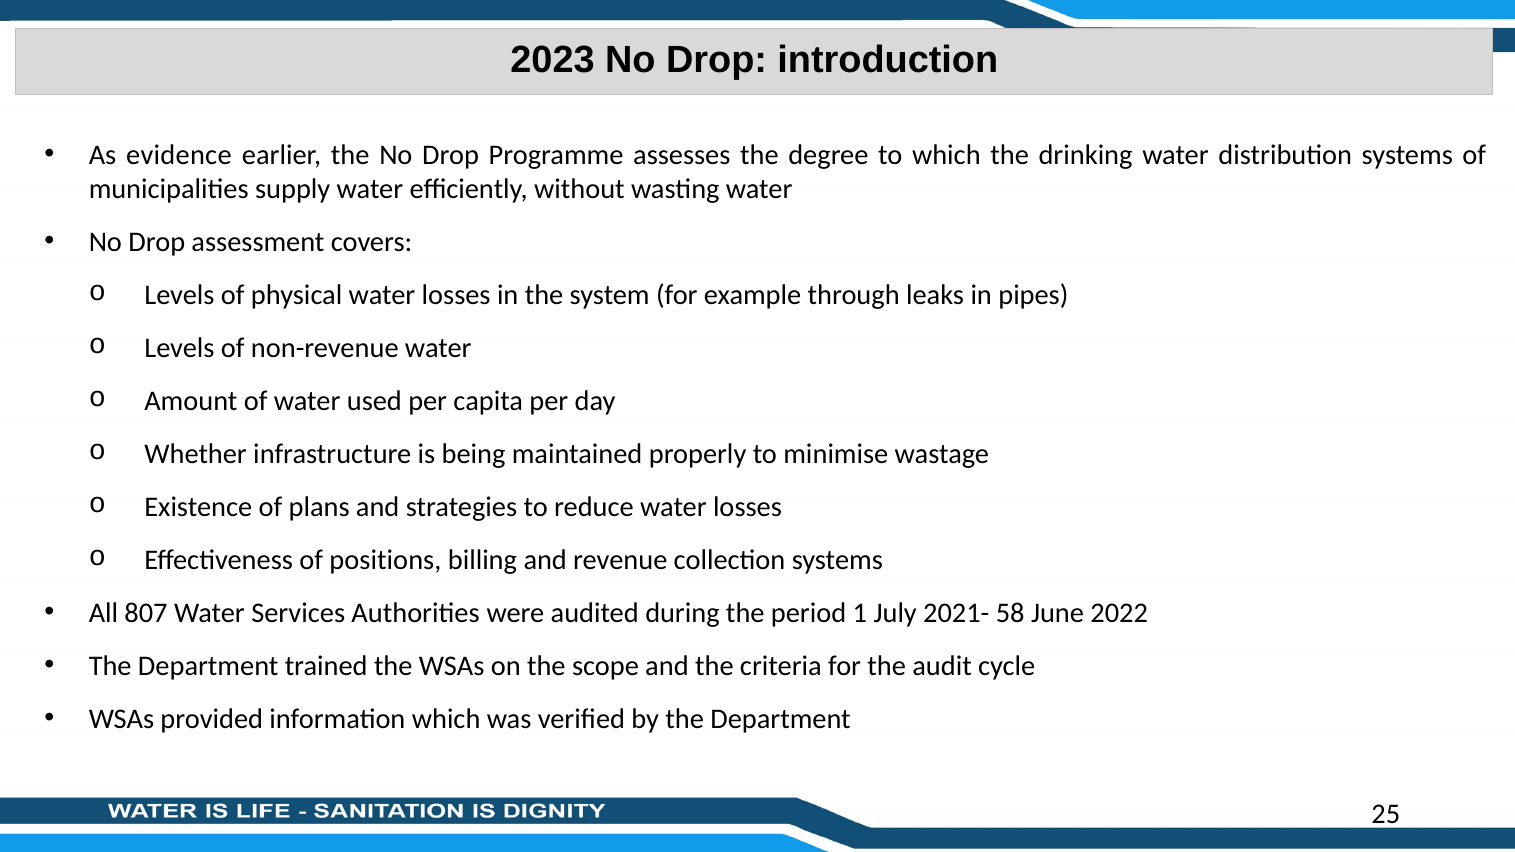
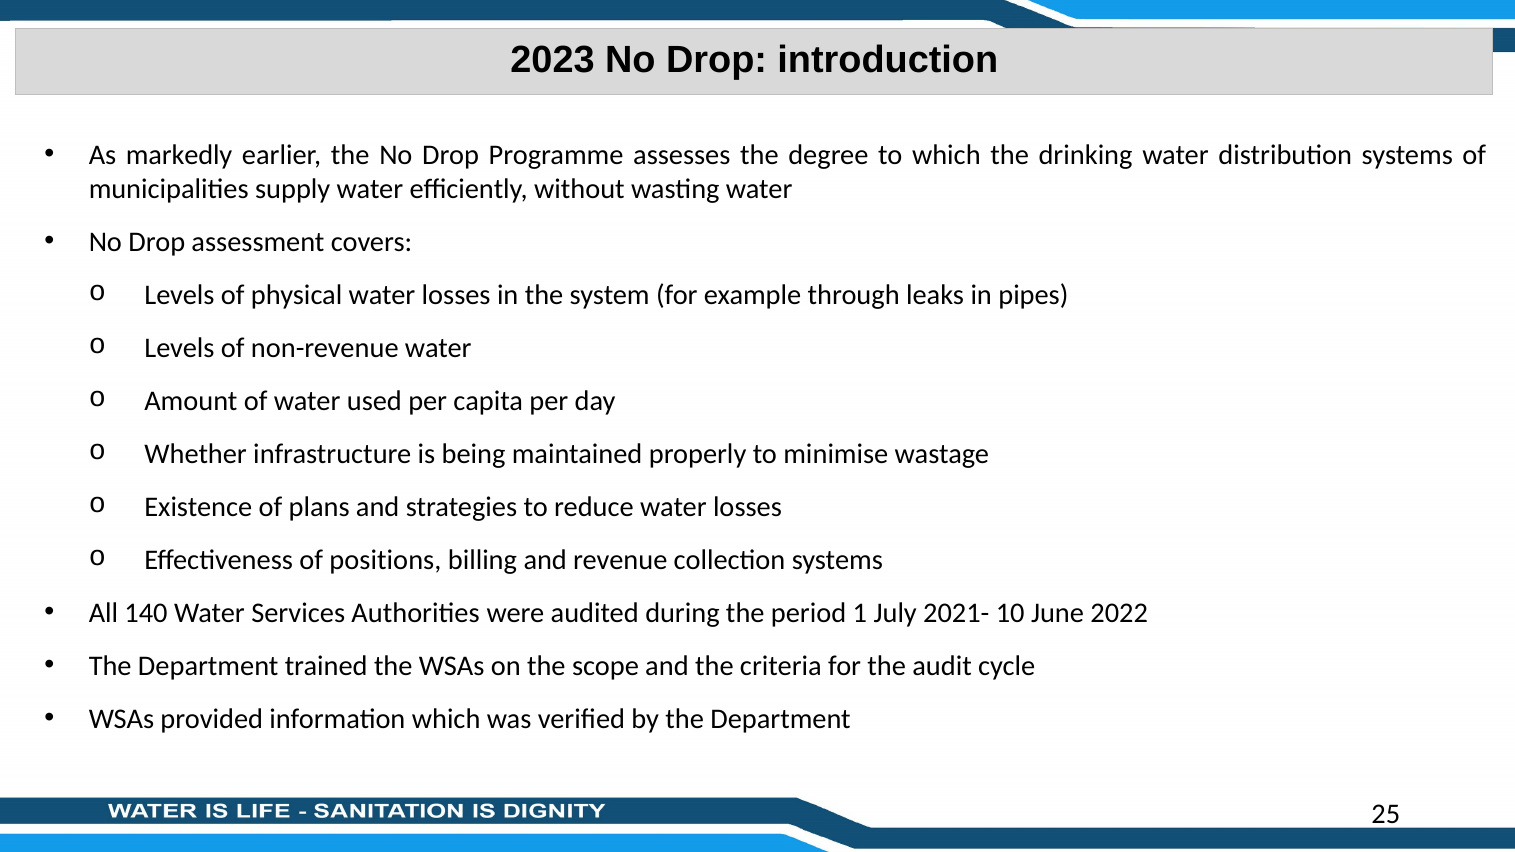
evidence: evidence -> markedly
807: 807 -> 140
58: 58 -> 10
